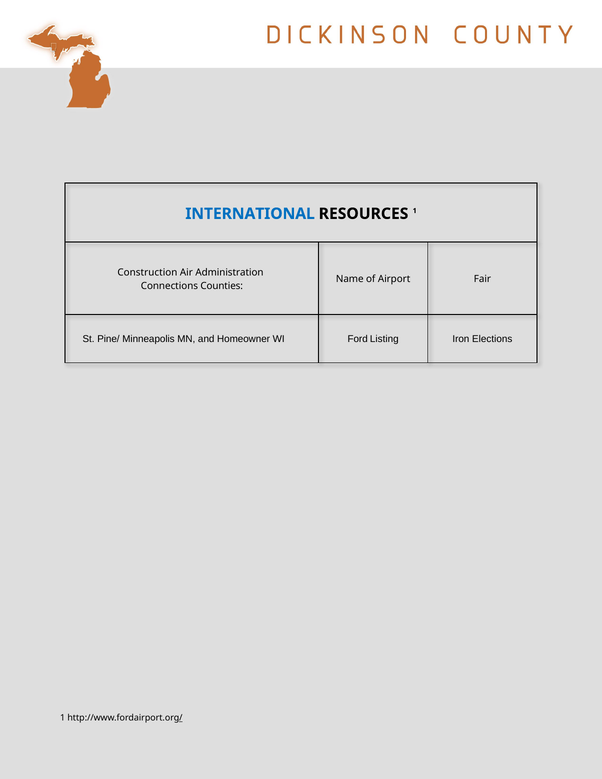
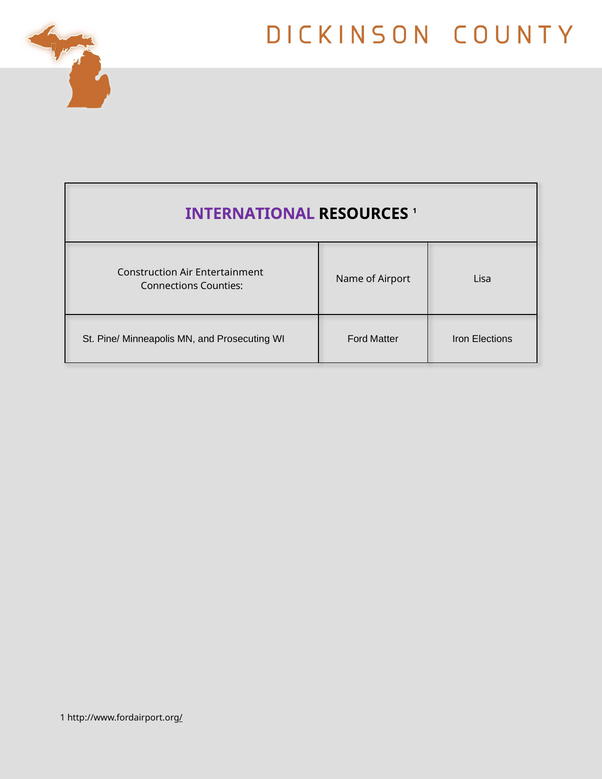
INTERNATIONAL colour: blue -> purple
Administration: Administration -> Entertainment
Fair: Fair -> Lisa
Homeowner: Homeowner -> Prosecuting
Listing: Listing -> Matter
